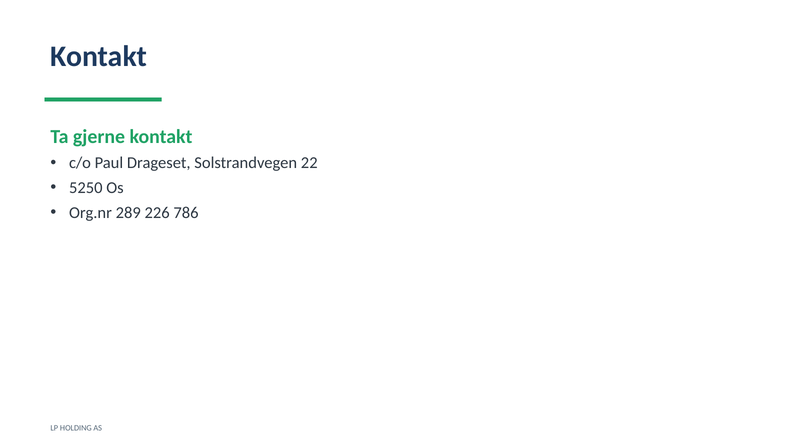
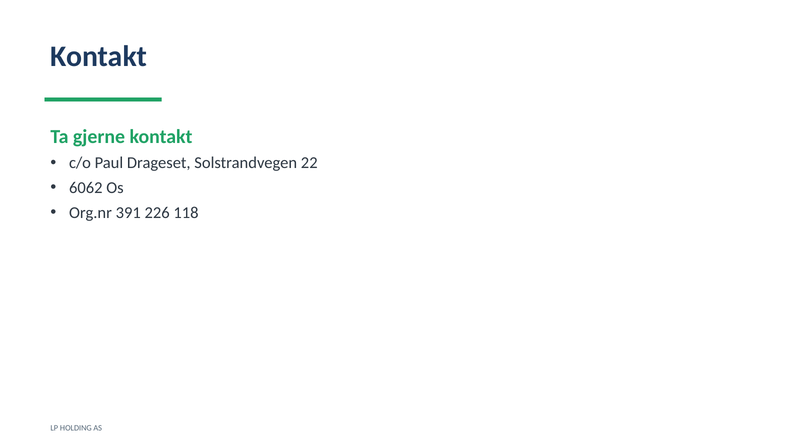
5250: 5250 -> 6062
289: 289 -> 391
786: 786 -> 118
